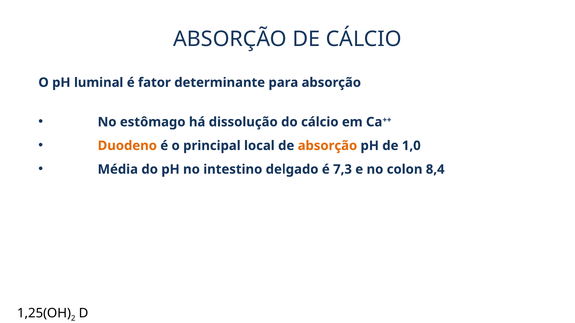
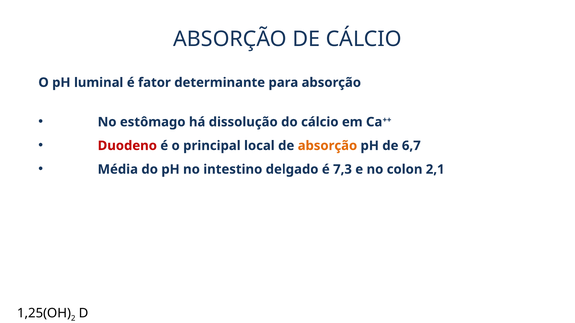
Duodeno colour: orange -> red
1,0: 1,0 -> 6,7
8,4: 8,4 -> 2,1
